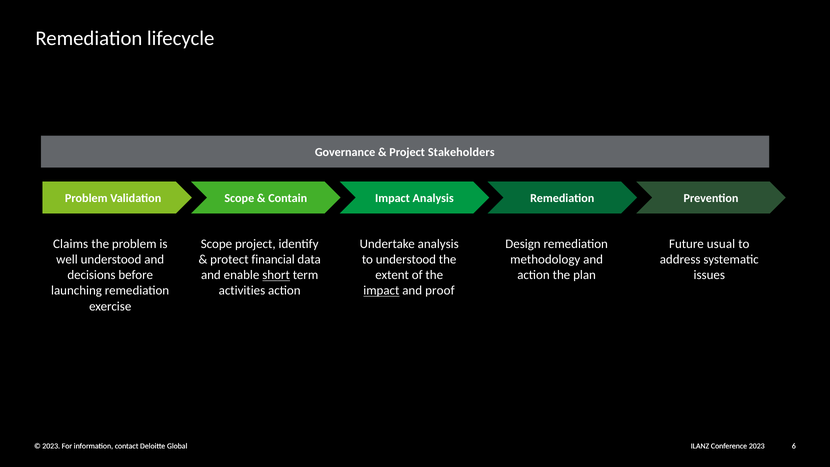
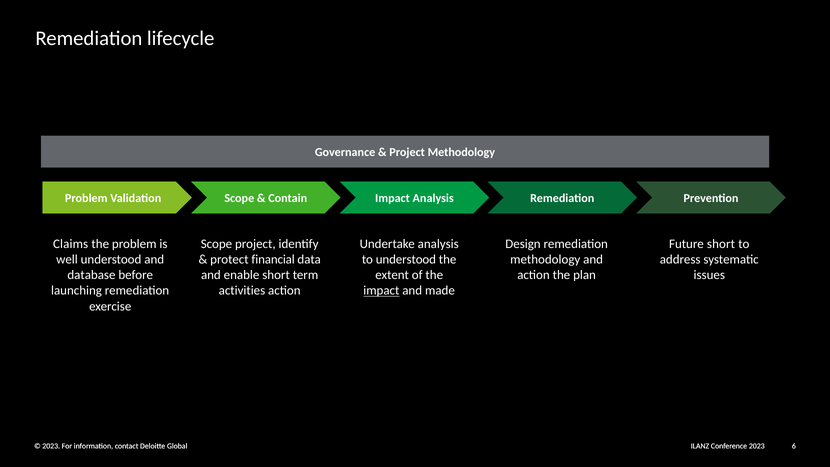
Project Stakeholders: Stakeholders -> Methodology
Future usual: usual -> short
decisions: decisions -> database
short at (276, 275) underline: present -> none
proof: proof -> made
